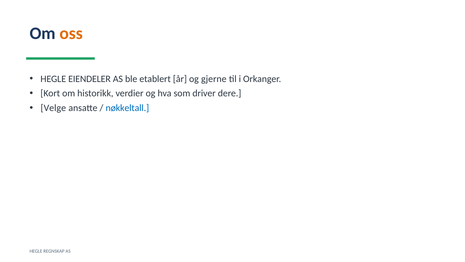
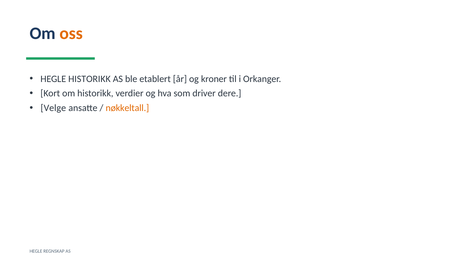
HEGLE EIENDELER: EIENDELER -> HISTORIKK
gjerne: gjerne -> kroner
nøkkeltall colour: blue -> orange
